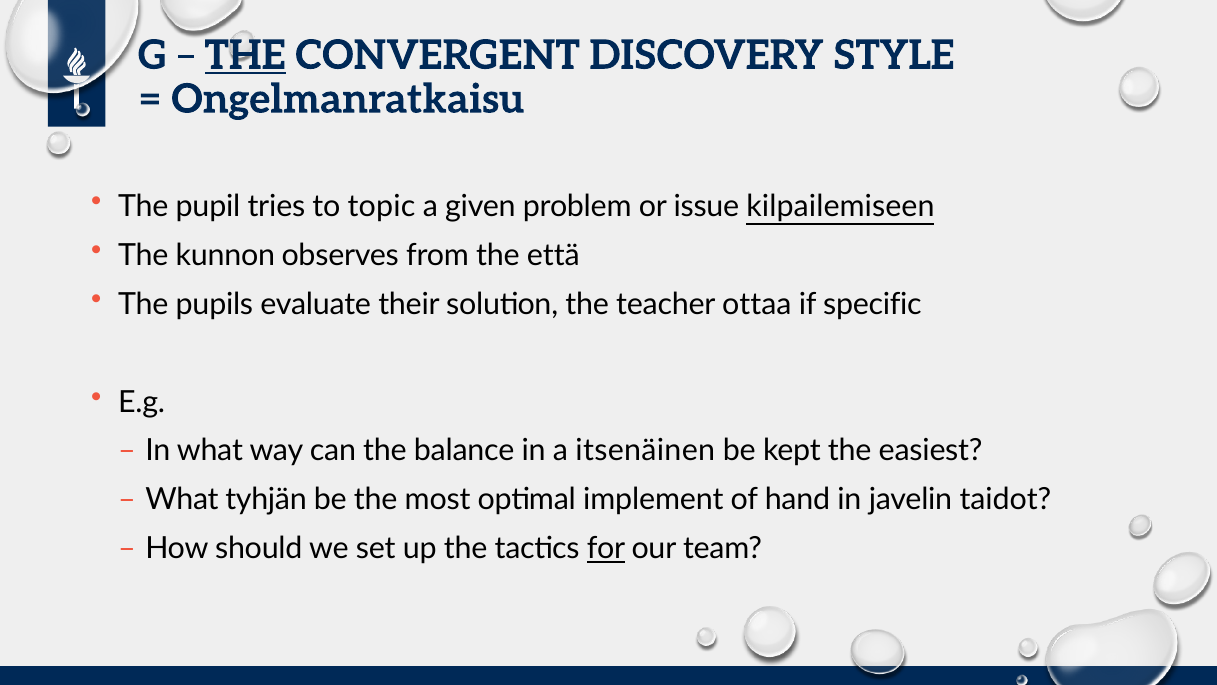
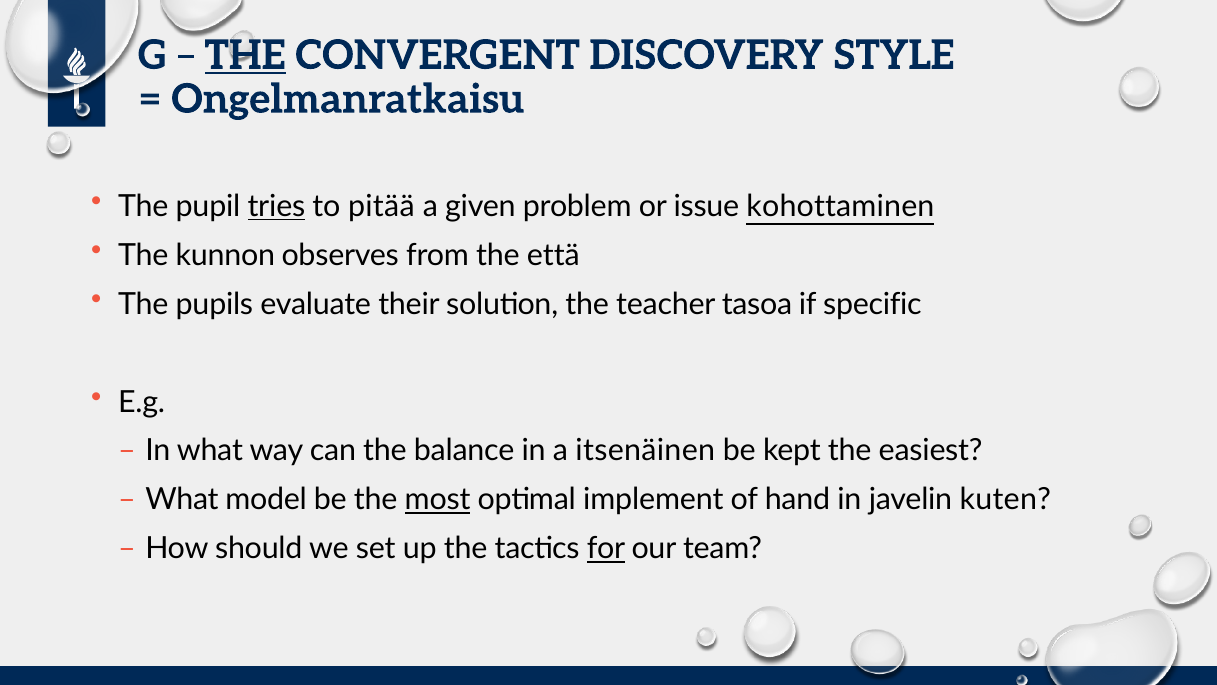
tries underline: none -> present
topic: topic -> pitää
kilpailemiseen: kilpailemiseen -> kohottaminen
ottaa: ottaa -> tasoa
tyhjän: tyhjän -> model
most underline: none -> present
taidot: taidot -> kuten
